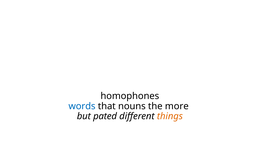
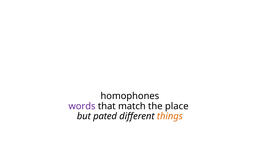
words colour: blue -> purple
nouns: nouns -> match
more: more -> place
